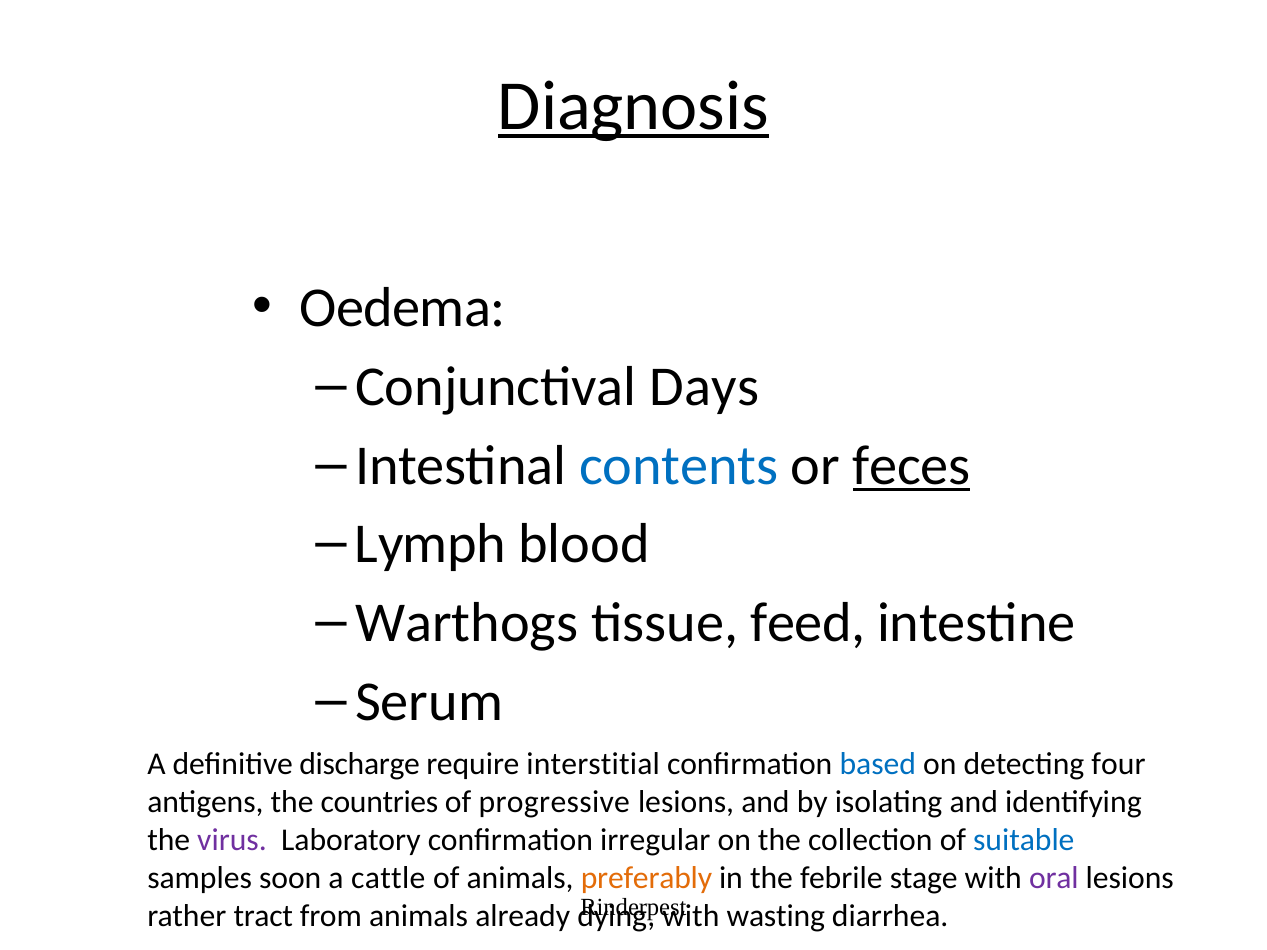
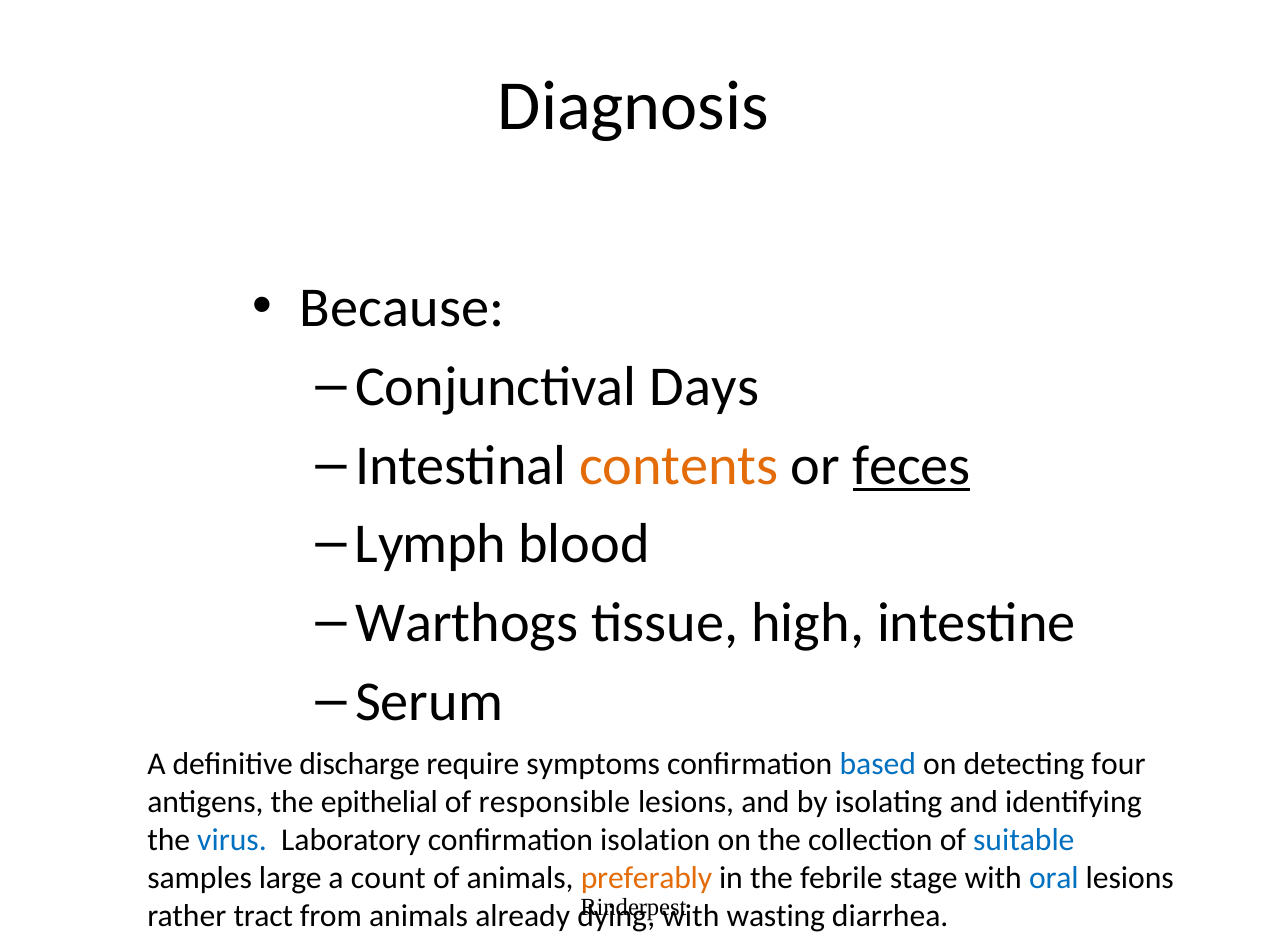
Diagnosis underline: present -> none
Oedema: Oedema -> Because
contents colour: blue -> orange
feed: feed -> high
interstitial: interstitial -> symptoms
countries: countries -> epithelial
progressive: progressive -> responsible
virus colour: purple -> blue
irregular: irregular -> isolation
soon: soon -> large
cattle: cattle -> count
oral colour: purple -> blue
